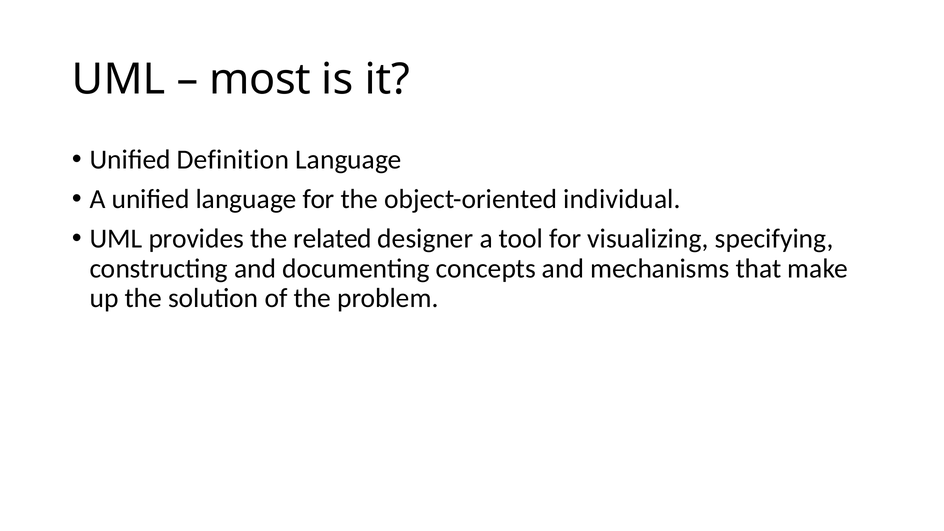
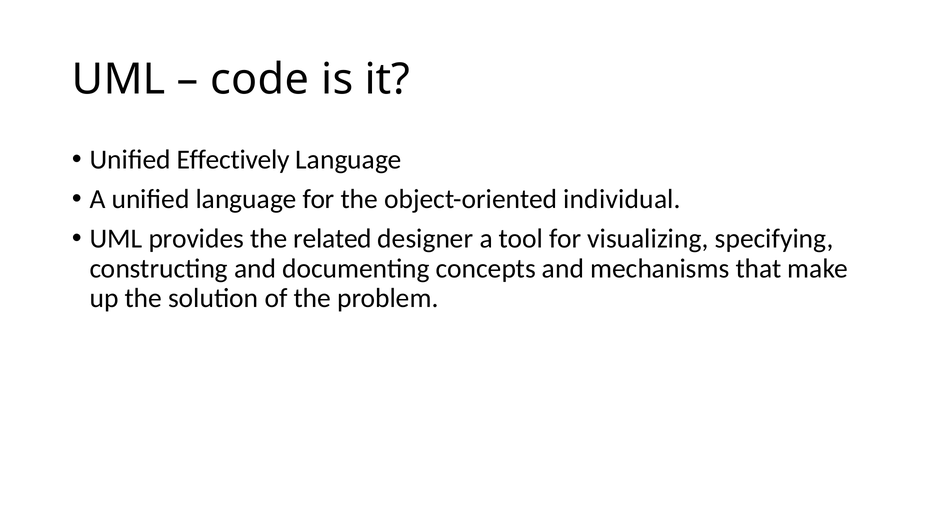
most: most -> code
Definition: Definition -> Effectively
